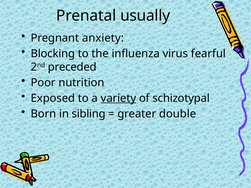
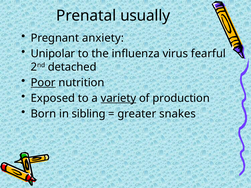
Blocking: Blocking -> Unipolar
preceded: preceded -> detached
Poor underline: none -> present
schizotypal: schizotypal -> production
double: double -> snakes
